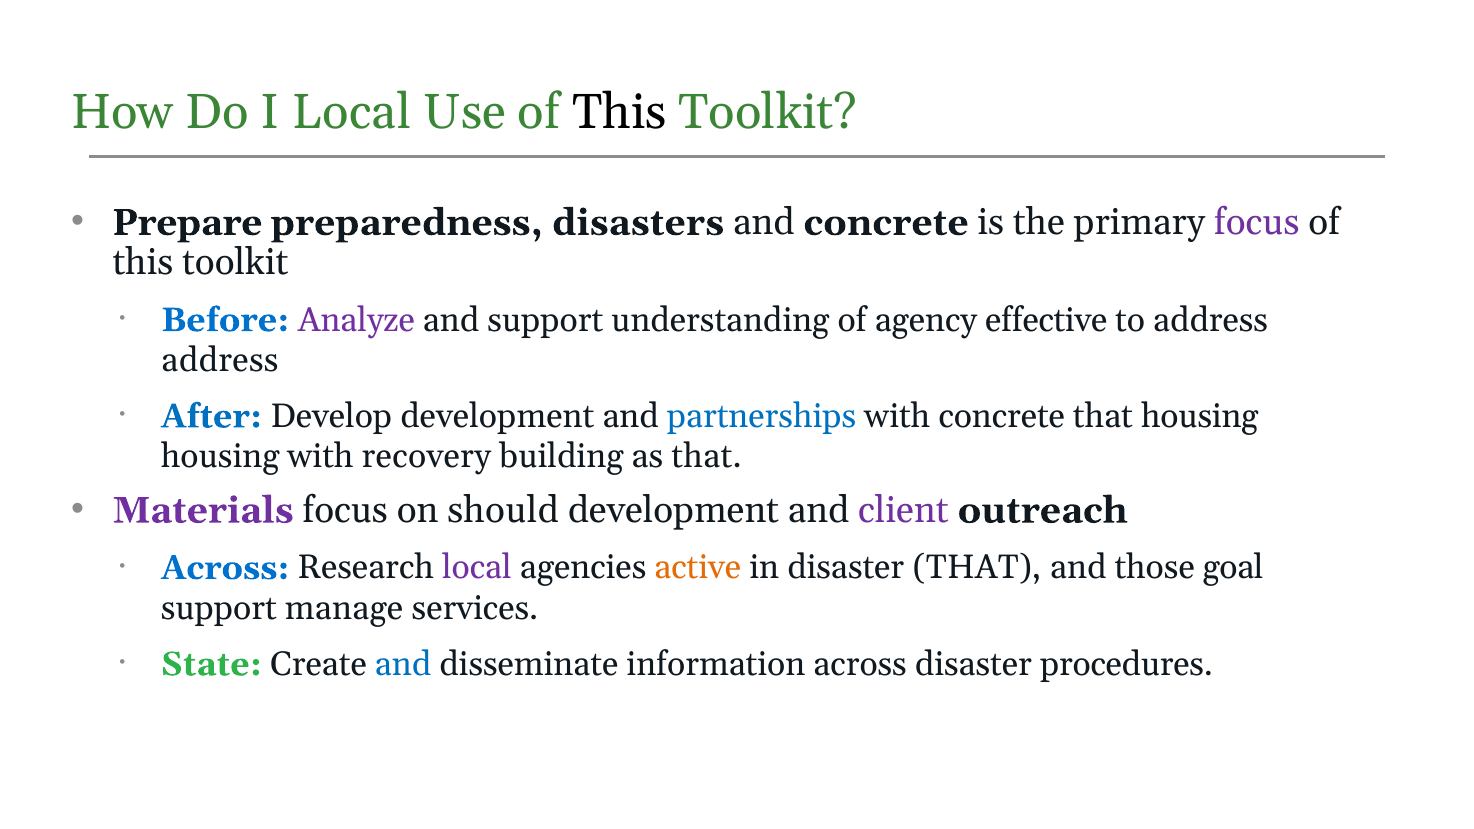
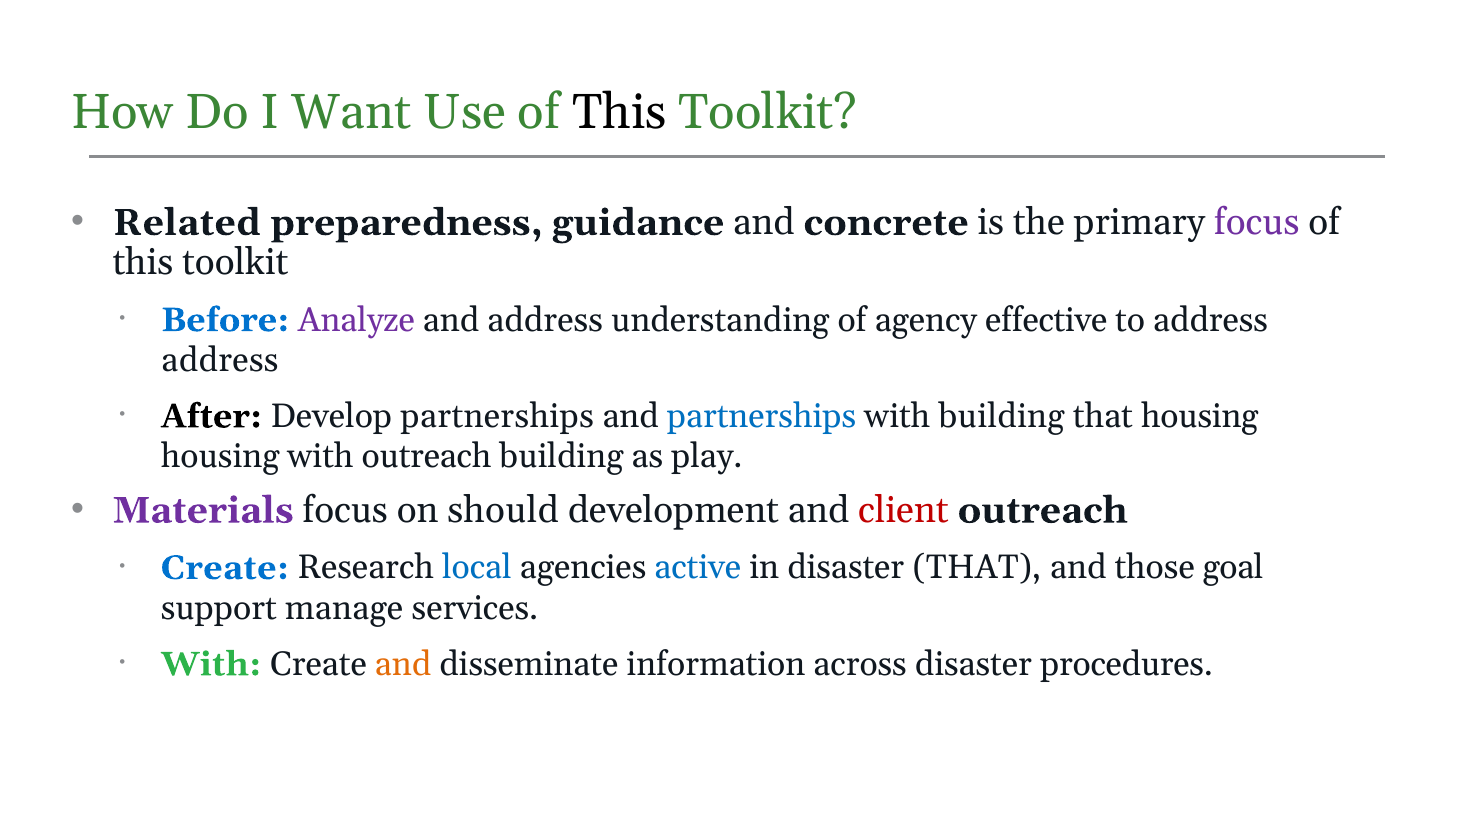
I Local: Local -> Want
Prepare: Prepare -> Related
disasters: disasters -> guidance
and support: support -> address
After colour: blue -> black
Develop development: development -> partnerships
with concrete: concrete -> building
with recovery: recovery -> outreach
as that: that -> play
client colour: purple -> red
Across at (225, 568): Across -> Create
local at (477, 568) colour: purple -> blue
active colour: orange -> blue
State at (211, 664): State -> With
and at (403, 664) colour: blue -> orange
